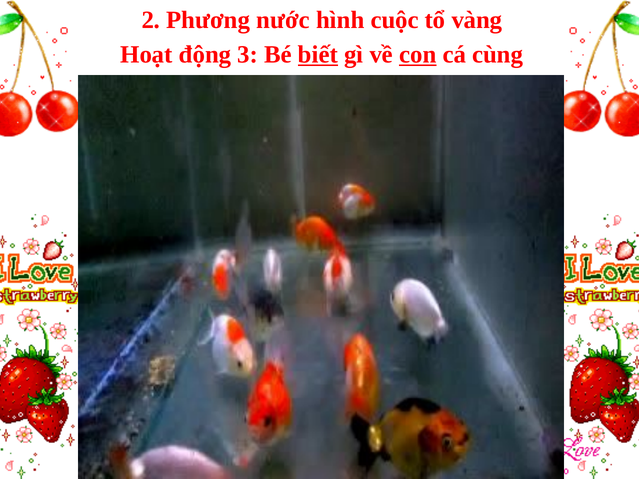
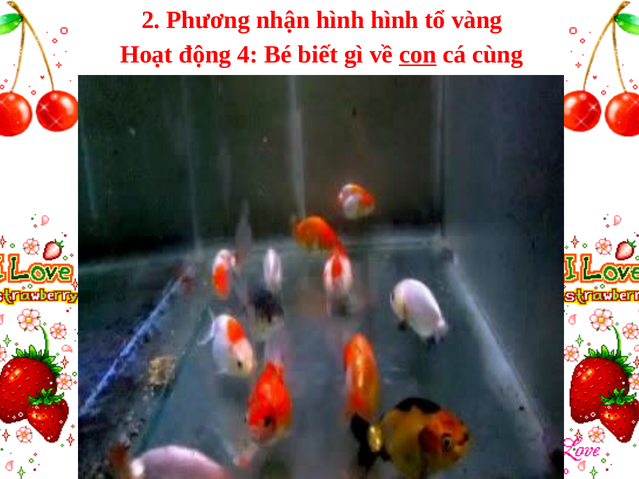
nước: nước -> nhận
hình cuộc: cuộc -> hình
3: 3 -> 4
biết underline: present -> none
